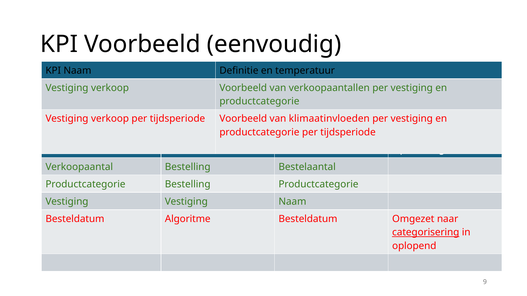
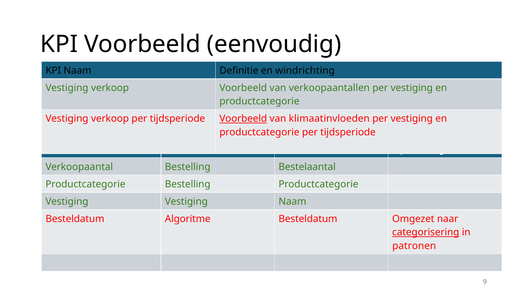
temperatuur: temperatuur -> windrichting
Voorbeeld at (243, 119) underline: none -> present
oplopend: oplopend -> patronen
